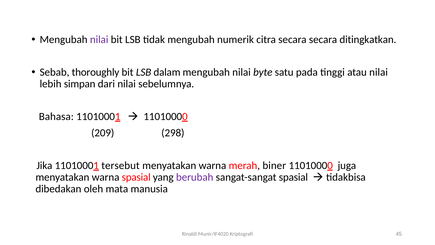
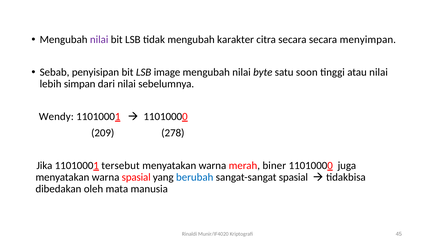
numerik: numerik -> karakter
ditingkatkan: ditingkatkan -> menyimpan
thoroughly: thoroughly -> penyisipan
dalam: dalam -> image
pada: pada -> soon
Bahasa: Bahasa -> Wendy
298: 298 -> 278
berubah colour: purple -> blue
